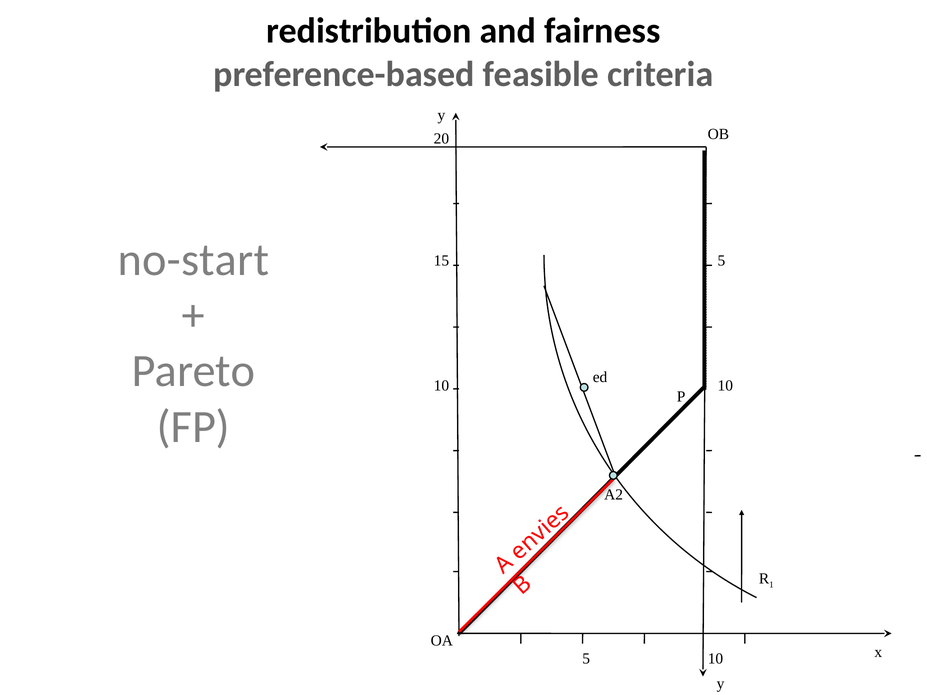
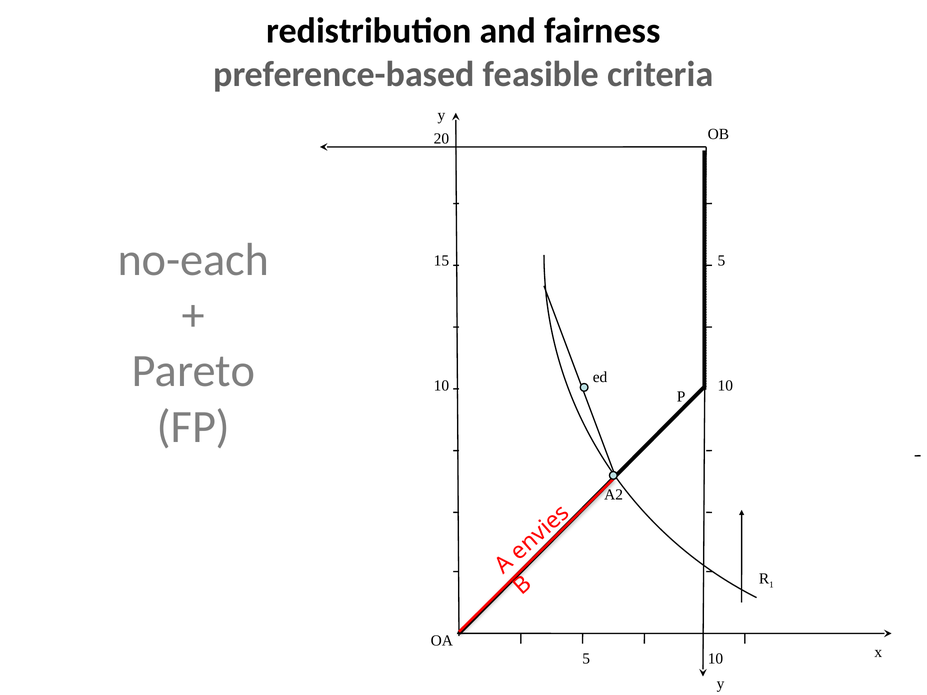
no-start: no-start -> no-each
